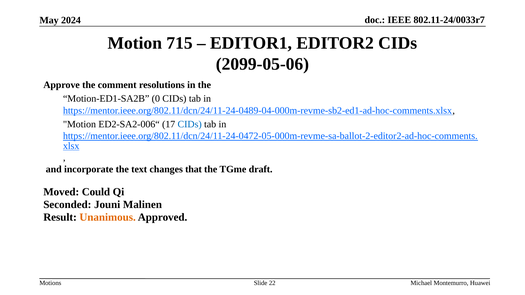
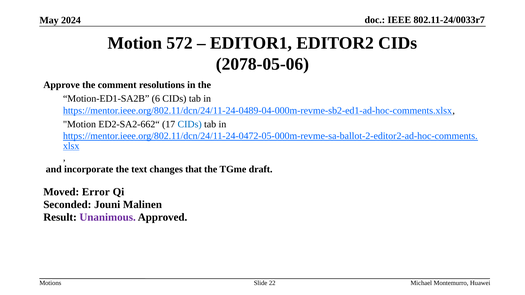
715: 715 -> 572
2099-05-06: 2099-05-06 -> 2078-05-06
0: 0 -> 6
ED2-SA2-006“: ED2-SA2-006“ -> ED2-SA2-662“
Could: Could -> Error
Unanimous colour: orange -> purple
